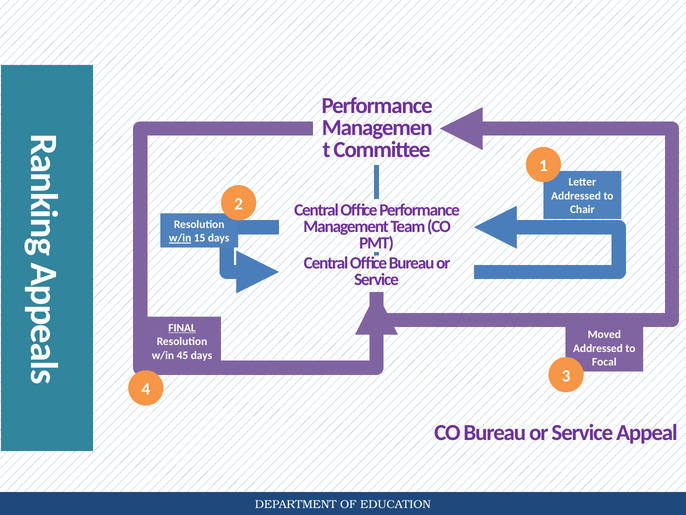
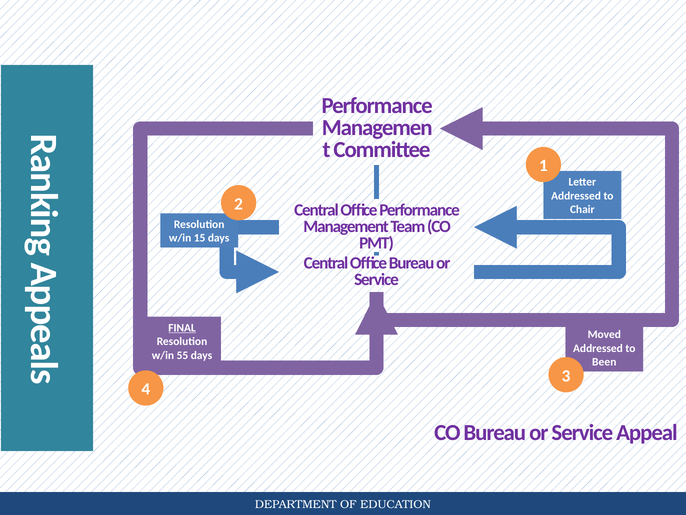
w/in at (180, 238) underline: present -> none
45: 45 -> 55
Focal: Focal -> Been
